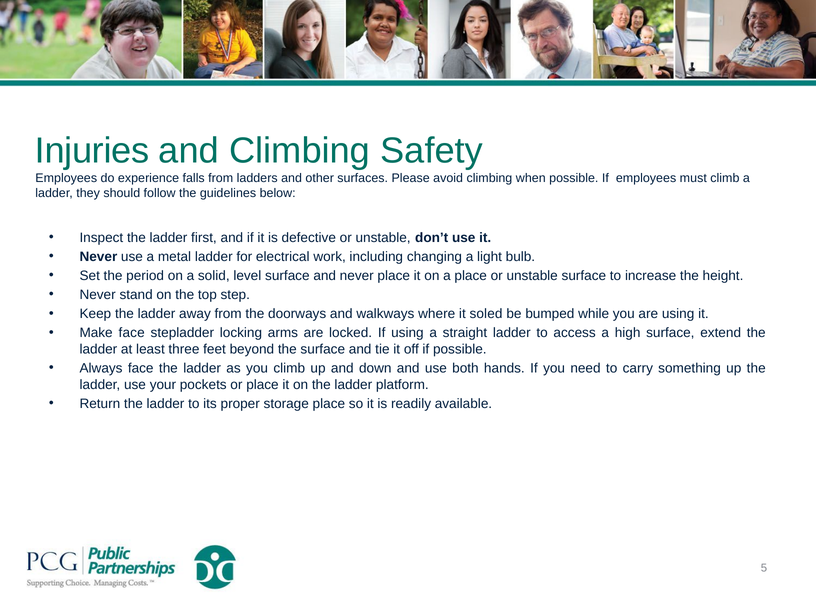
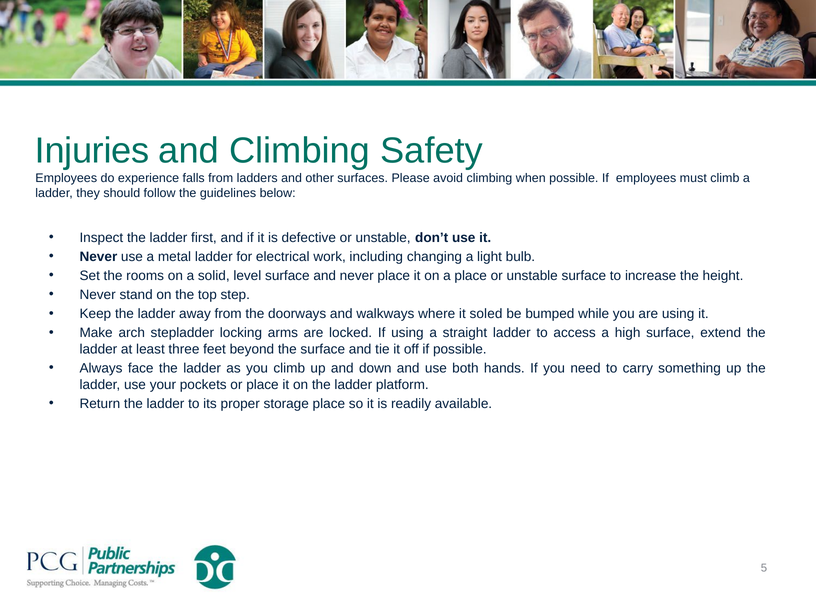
period: period -> rooms
Make face: face -> arch
